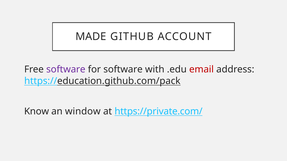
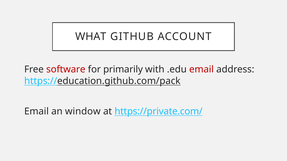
MADE: MADE -> WHAT
software at (66, 70) colour: purple -> red
for software: software -> primarily
Know at (37, 112): Know -> Email
